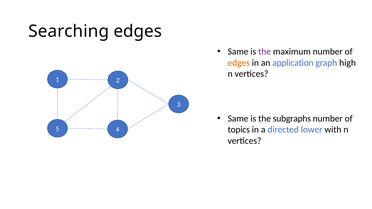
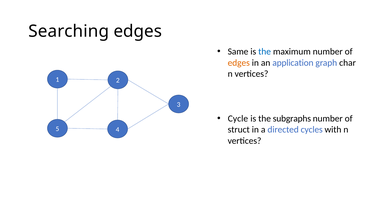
the at (265, 52) colour: purple -> blue
high: high -> char
Same at (238, 119): Same -> Cycle
topics: topics -> struct
lower: lower -> cycles
